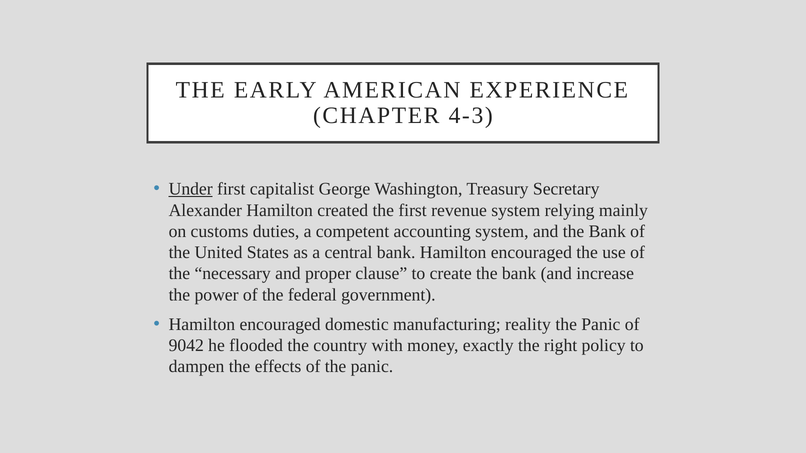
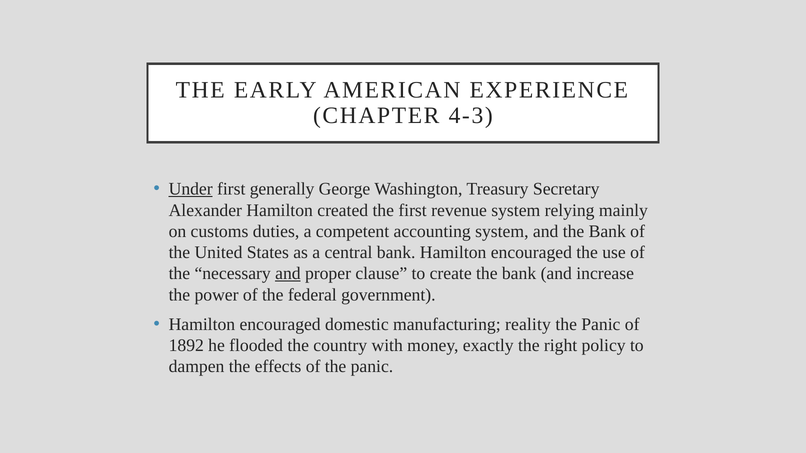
capitalist: capitalist -> generally
and at (288, 274) underline: none -> present
9042: 9042 -> 1892
